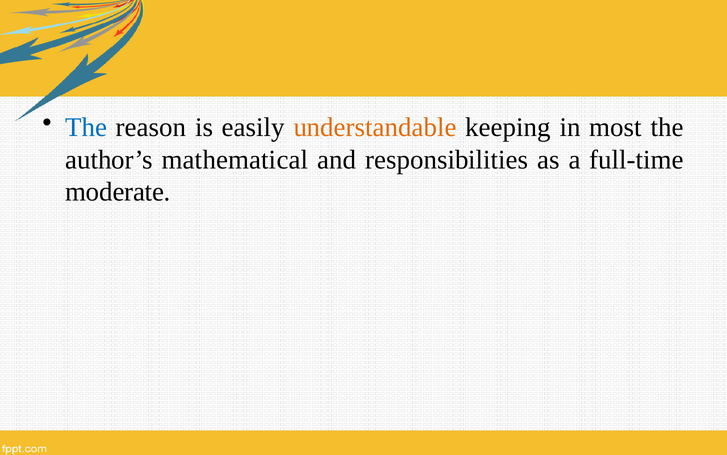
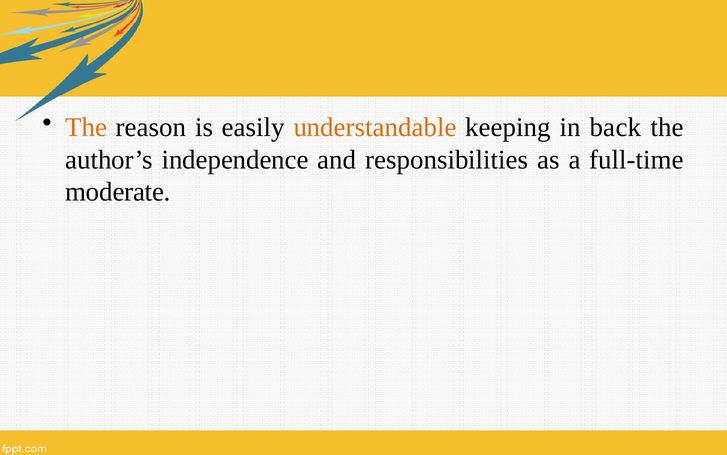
The at (86, 127) colour: blue -> orange
most: most -> back
mathematical: mathematical -> independence
